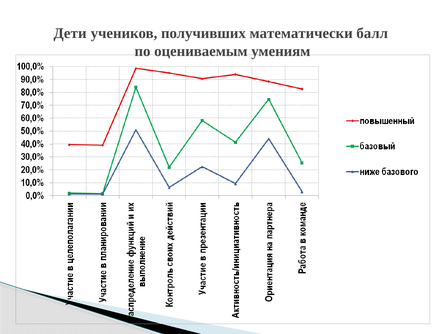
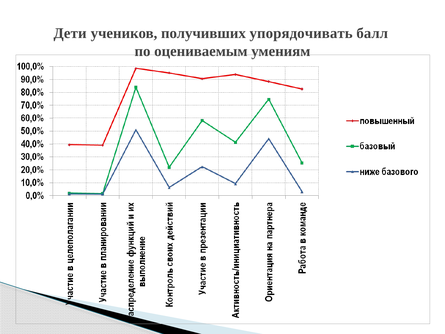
математически: математически -> упорядочивать
